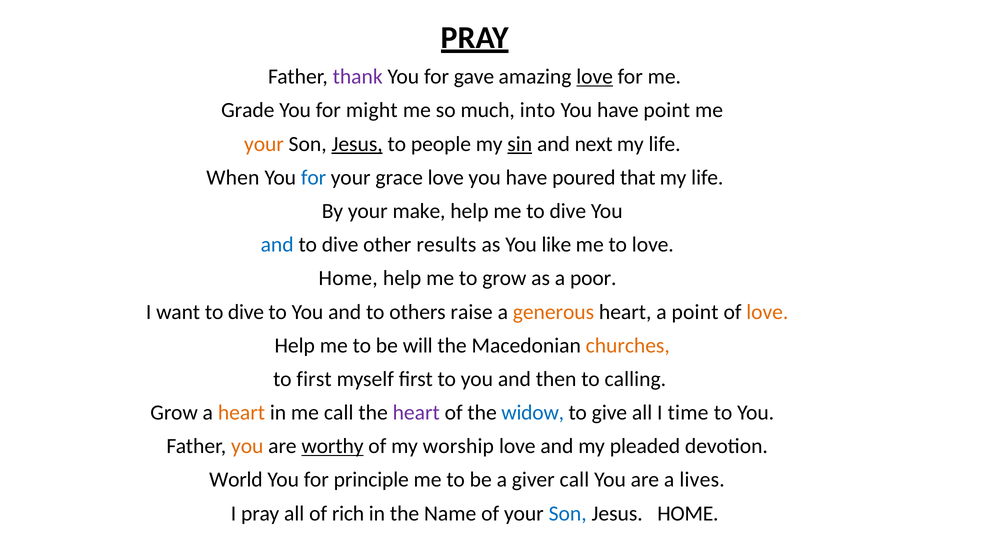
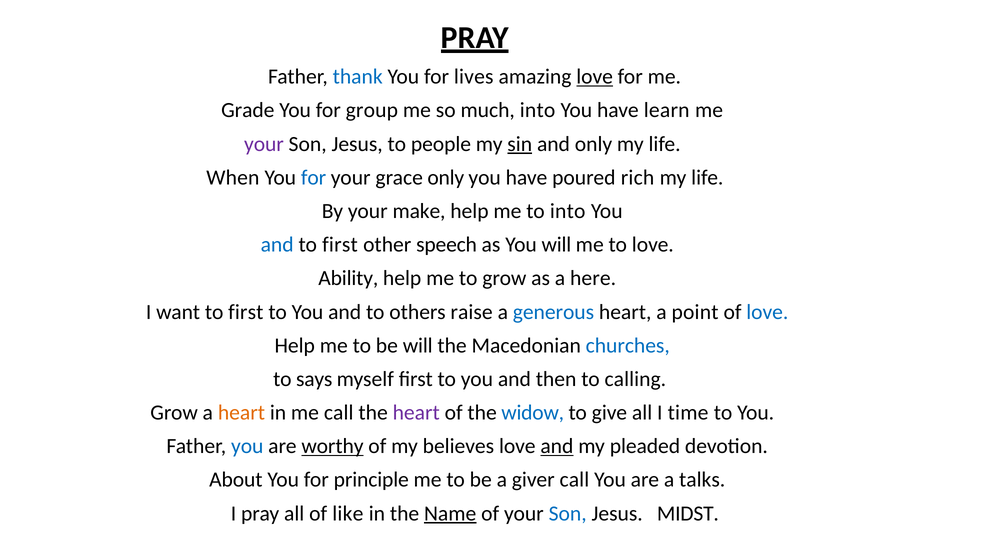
thank colour: purple -> blue
gave: gave -> lives
might: might -> group
have point: point -> learn
your at (264, 144) colour: orange -> purple
Jesus at (357, 144) underline: present -> none
and next: next -> only
grace love: love -> only
that: that -> rich
me to dive: dive -> into
dive at (340, 245): dive -> first
results: results -> speech
You like: like -> will
Home at (348, 278): Home -> Ability
poor: poor -> here
want to dive: dive -> first
generous colour: orange -> blue
love at (767, 312) colour: orange -> blue
churches colour: orange -> blue
to first: first -> says
you at (247, 446) colour: orange -> blue
worship: worship -> believes
and at (557, 446) underline: none -> present
World: World -> About
lives: lives -> talks
rich: rich -> like
Name underline: none -> present
Jesus HOME: HOME -> MIDST
